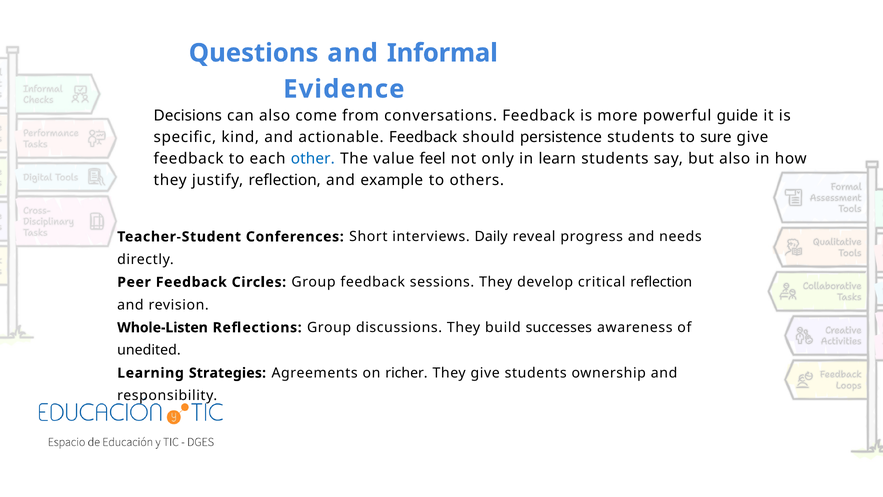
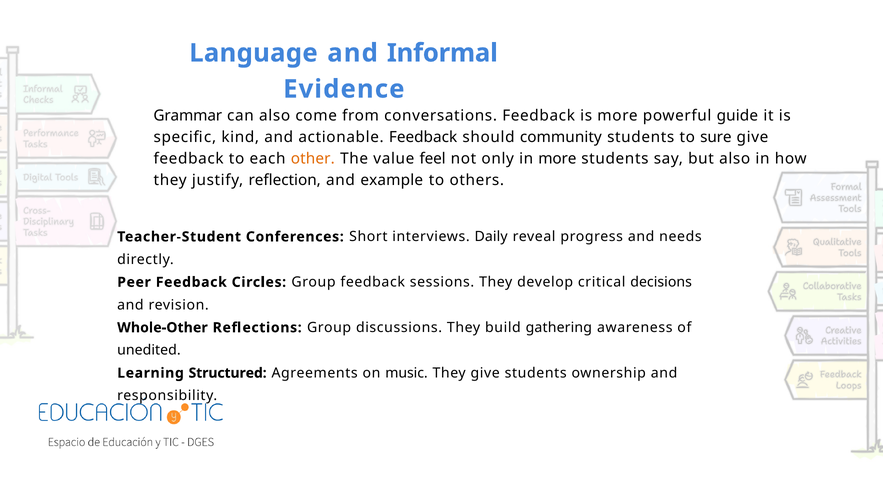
Questions: Questions -> Language
Decisions: Decisions -> Grammar
persistence: persistence -> community
other colour: blue -> orange
in learn: learn -> more
critical reflection: reflection -> decisions
Whole-Listen: Whole-Listen -> Whole-Other
successes: successes -> gathering
Strategies: Strategies -> Structured
richer: richer -> music
